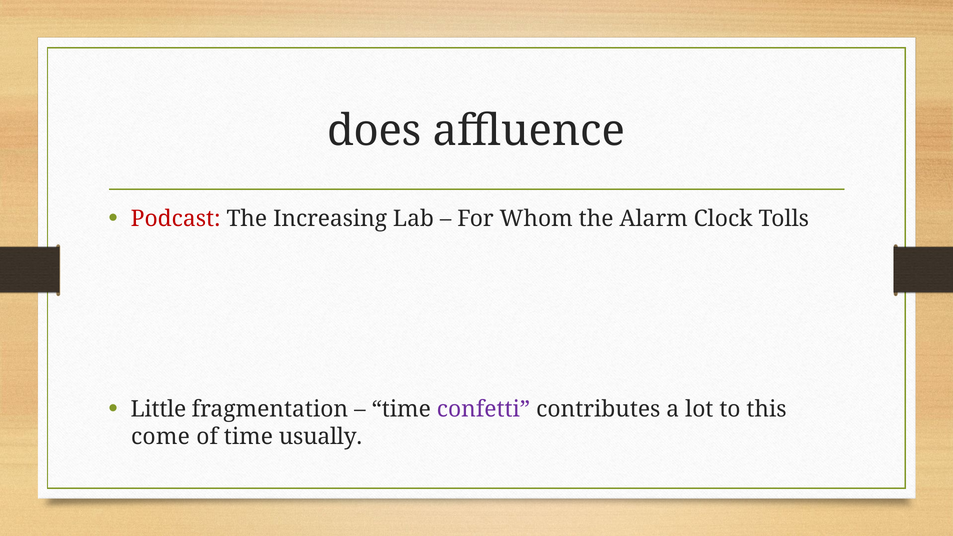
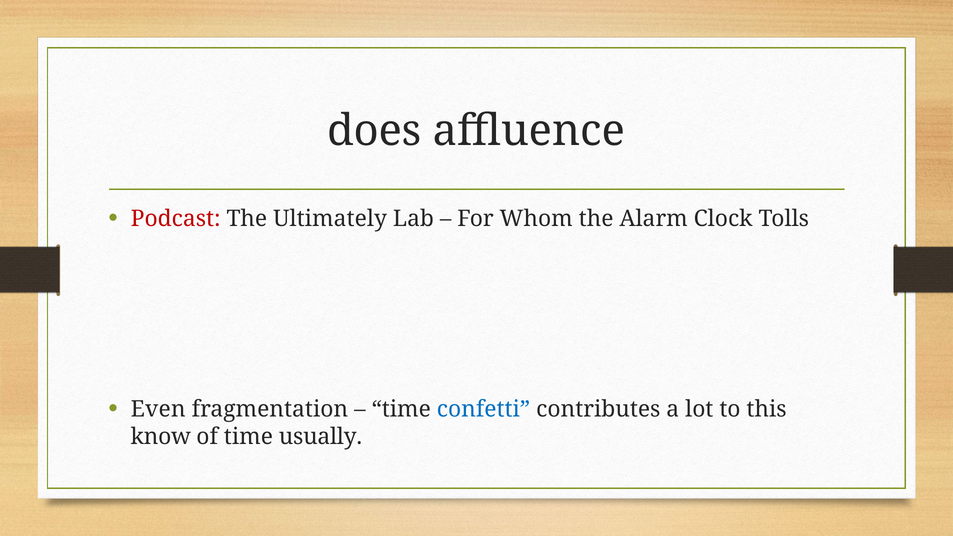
Increasing: Increasing -> Ultimately
Little: Little -> Even
confetti colour: purple -> blue
come: come -> know
